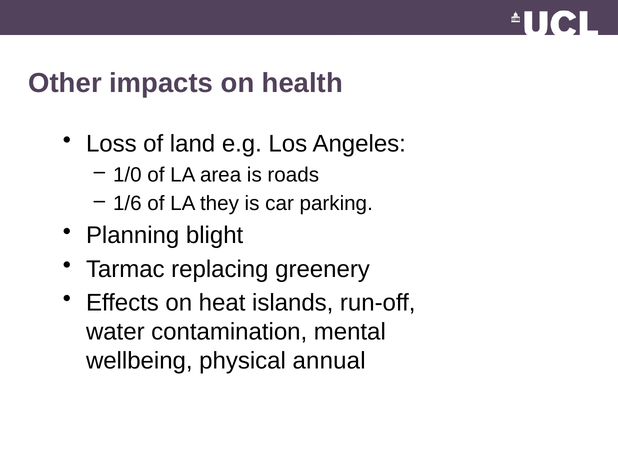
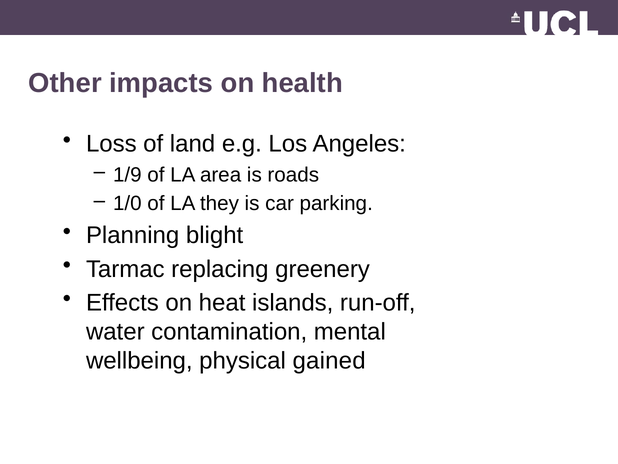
1/0: 1/0 -> 1/9
1/6: 1/6 -> 1/0
annual: annual -> gained
